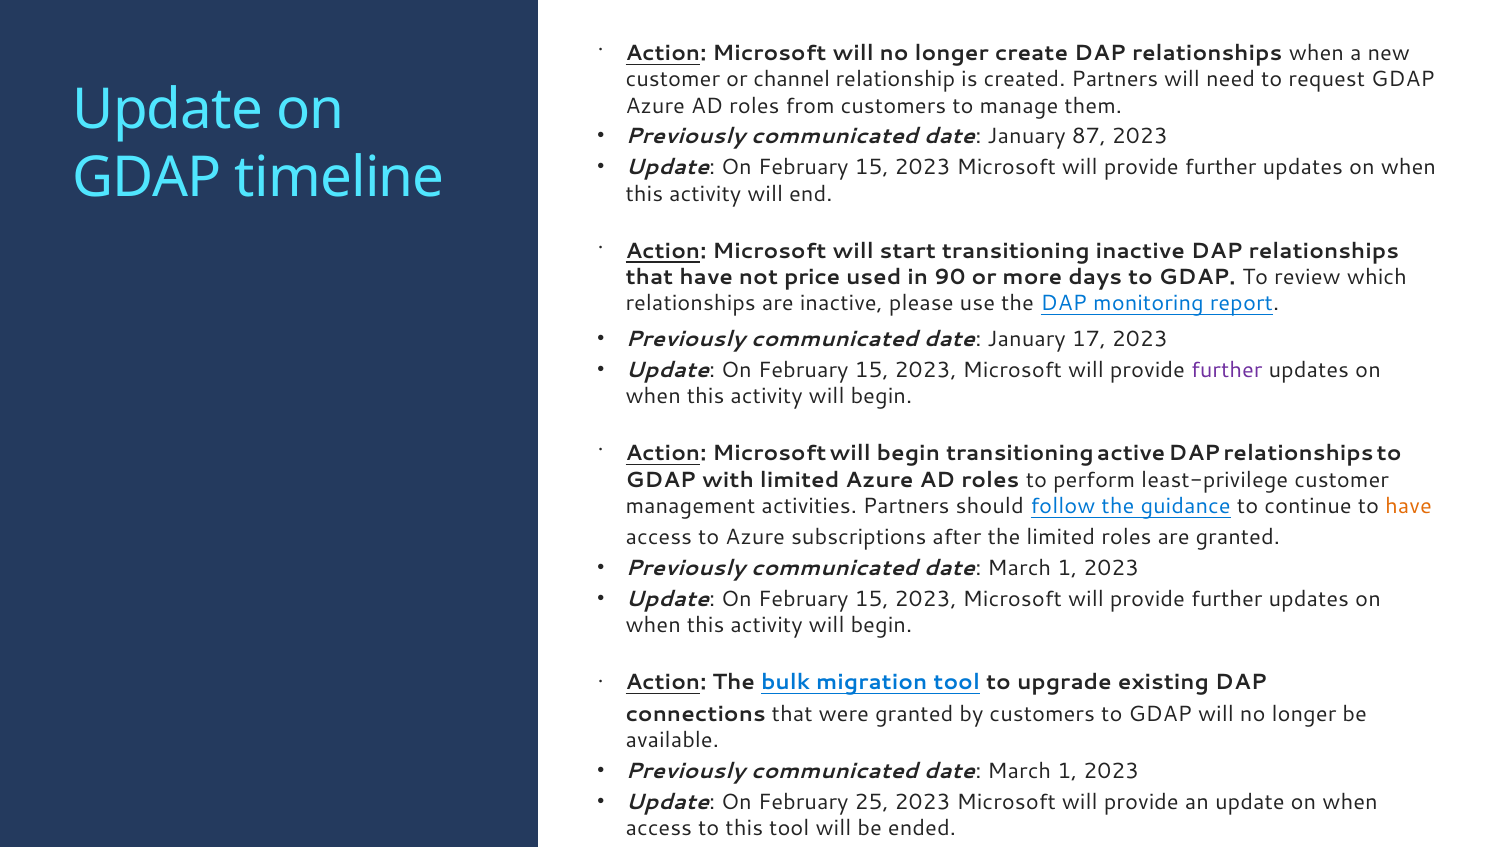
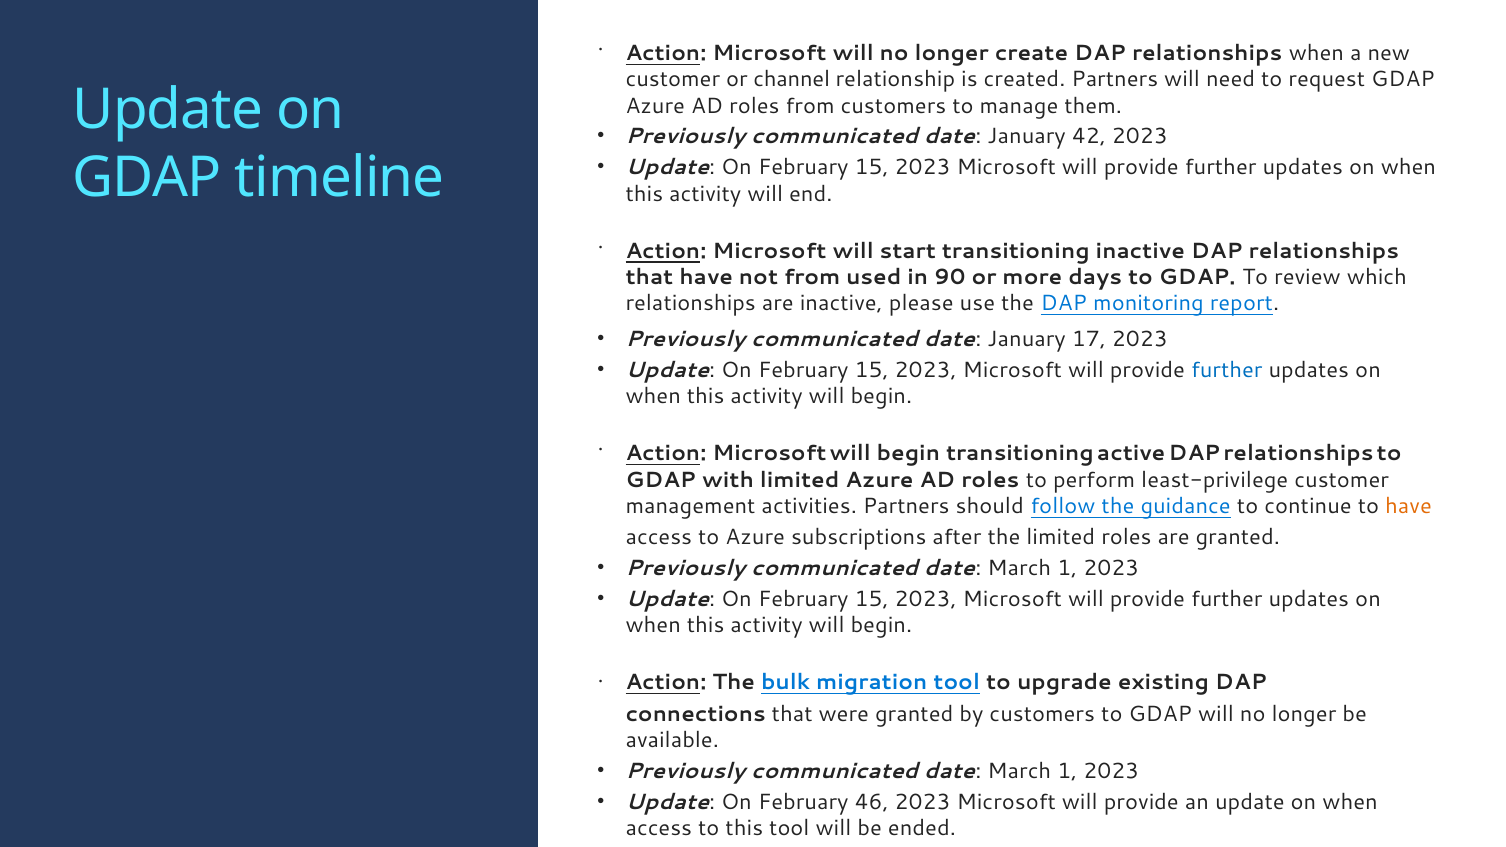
87: 87 -> 42
not price: price -> from
further at (1227, 370) colour: purple -> blue
25: 25 -> 46
